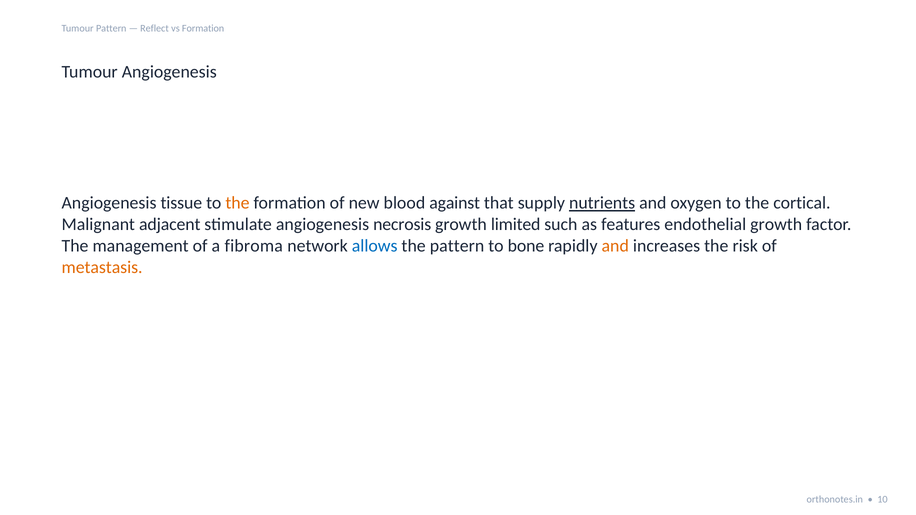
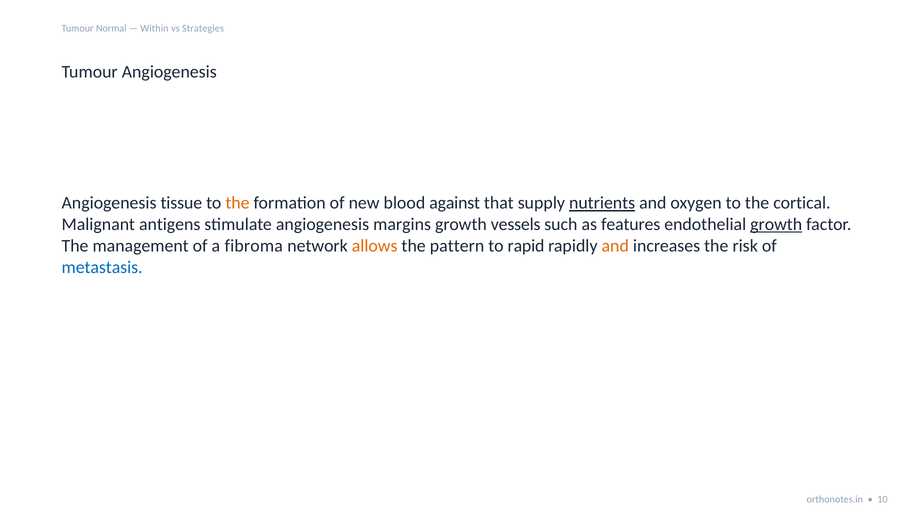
Tumour Pattern: Pattern -> Normal
Reflect: Reflect -> Within
vs Formation: Formation -> Strategies
adjacent: adjacent -> antigens
necrosis: necrosis -> margins
limited: limited -> vessels
growth at (776, 225) underline: none -> present
allows colour: blue -> orange
bone: bone -> rapid
metastasis colour: orange -> blue
